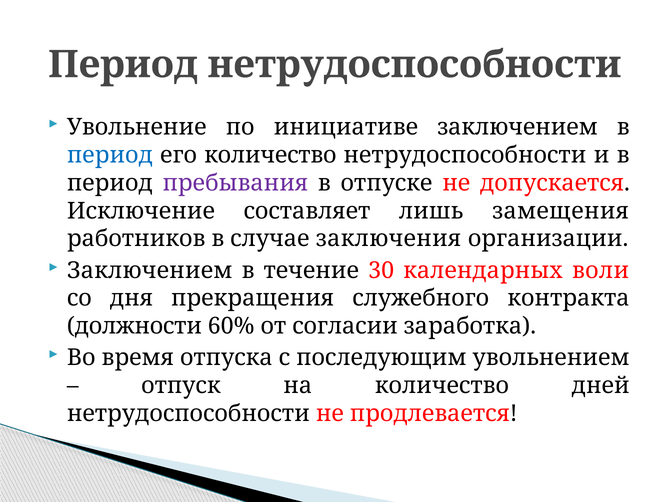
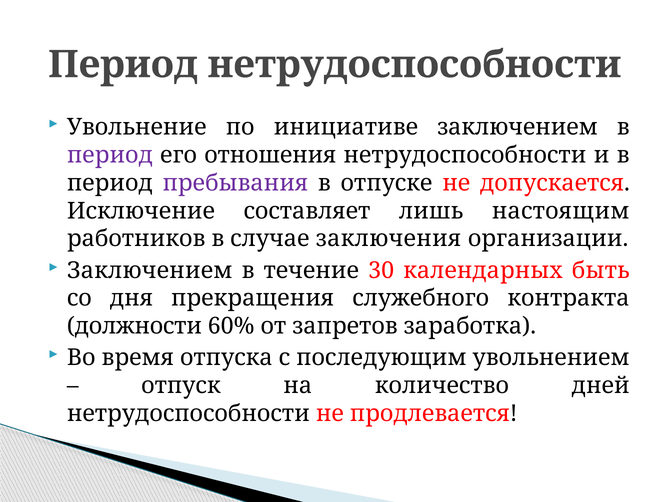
период at (110, 155) colour: blue -> purple
его количество: количество -> отношения
замещения: замещения -> настоящим
воли: воли -> быть
согласии: согласии -> запретов
